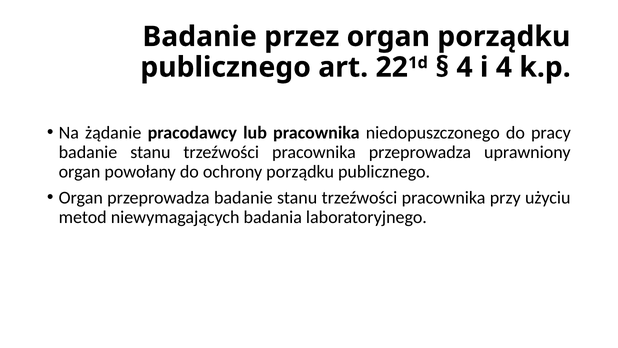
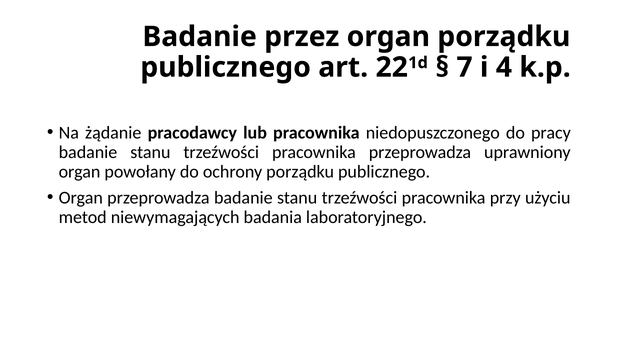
4 at (465, 67): 4 -> 7
